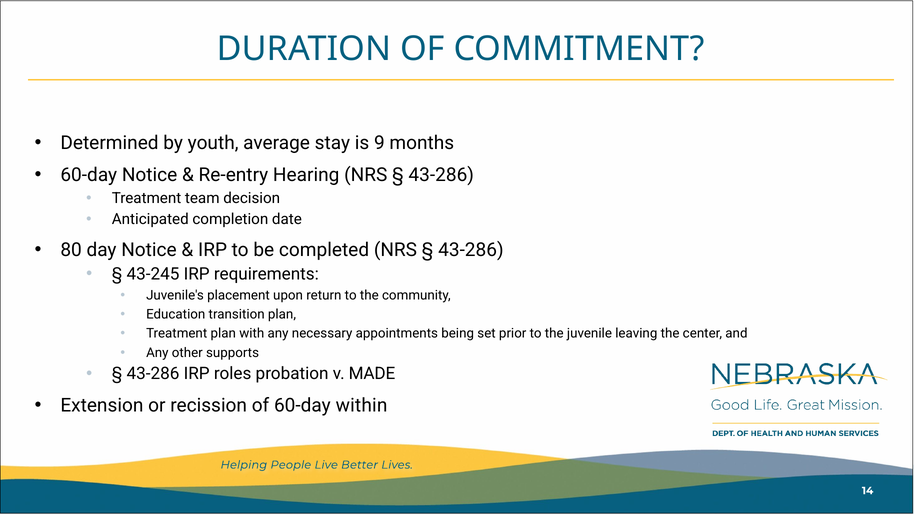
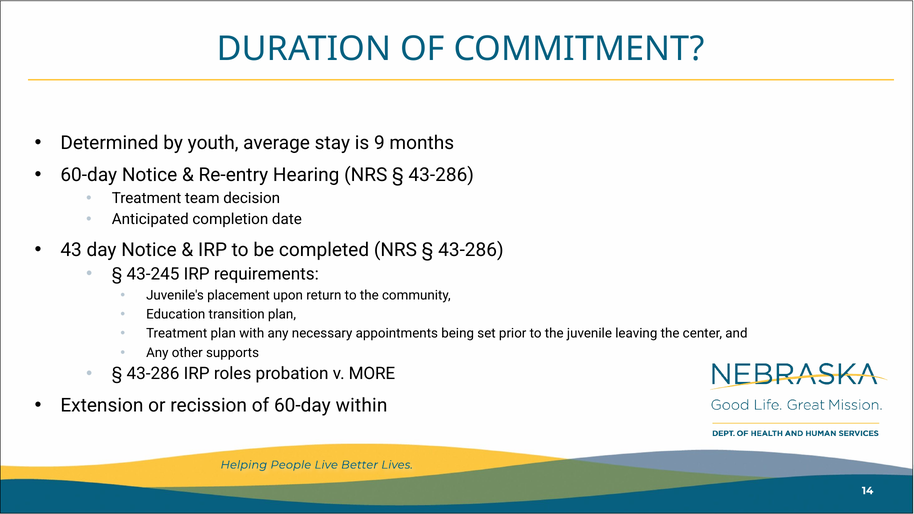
80: 80 -> 43
MADE: MADE -> MORE
